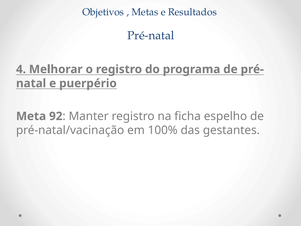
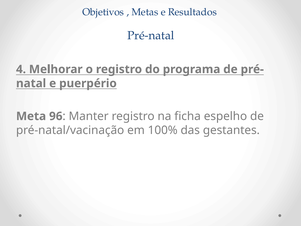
92: 92 -> 96
